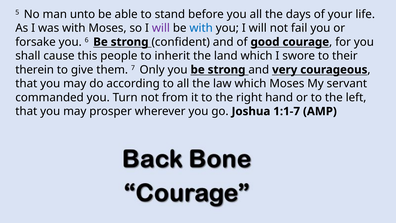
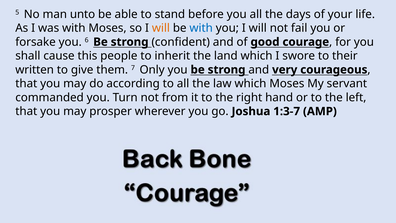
will at (161, 28) colour: purple -> orange
therein: therein -> written
1:1-7: 1:1-7 -> 1:3-7
